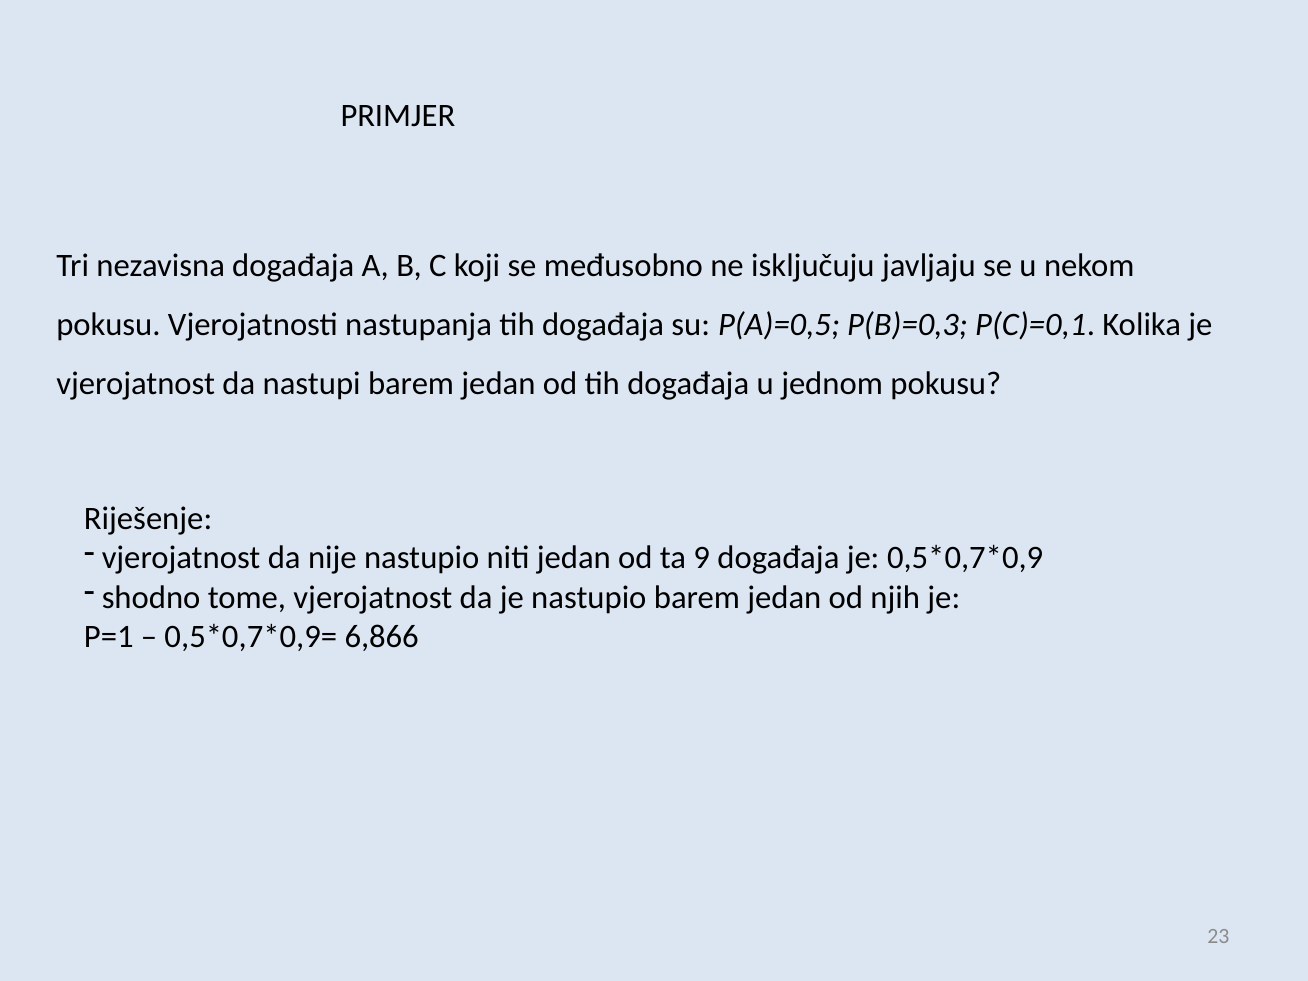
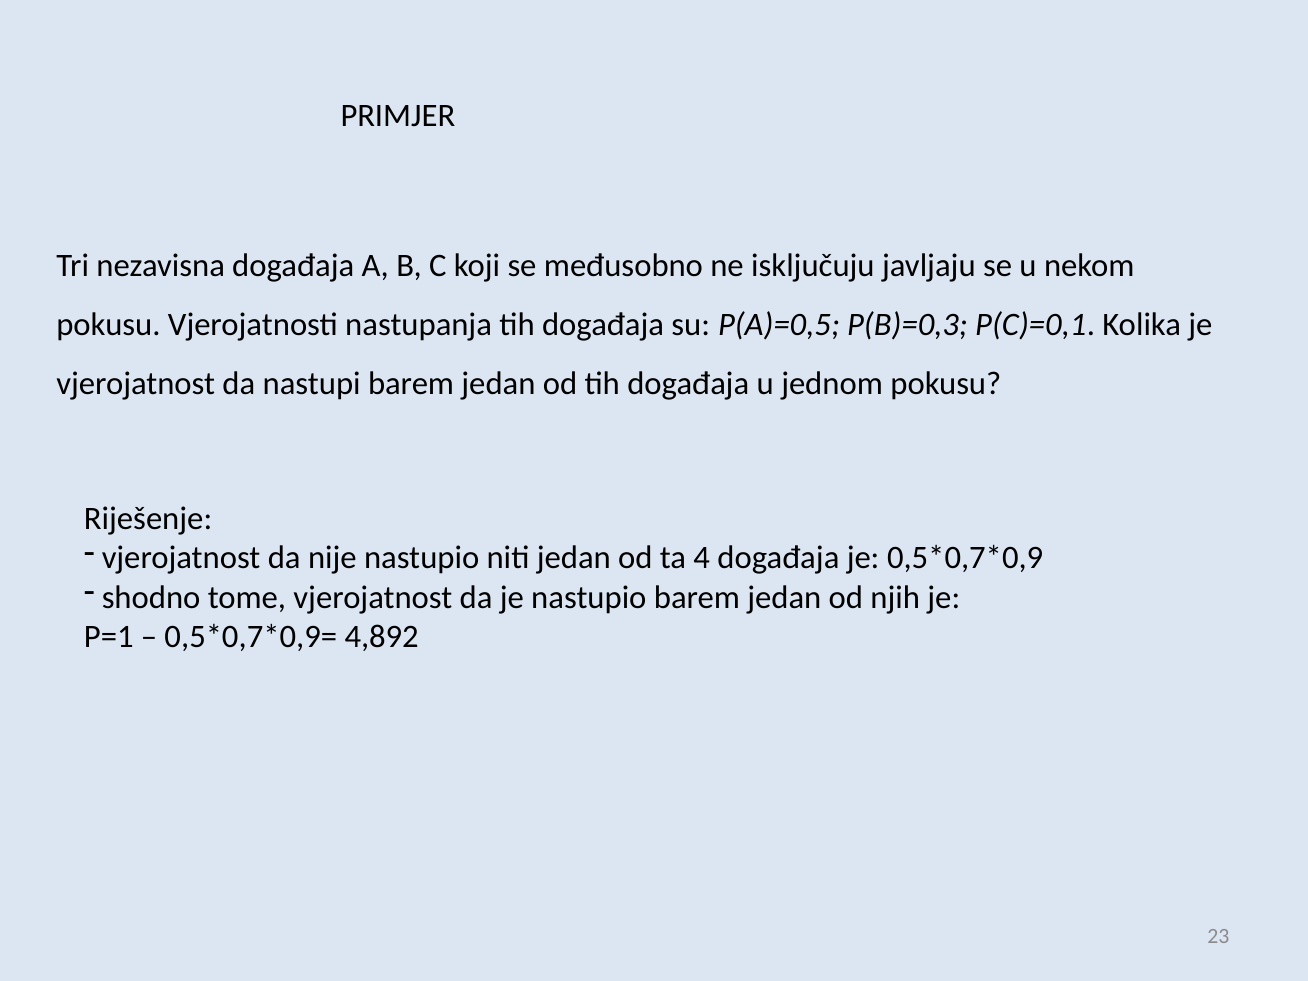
9: 9 -> 4
6,866: 6,866 -> 4,892
